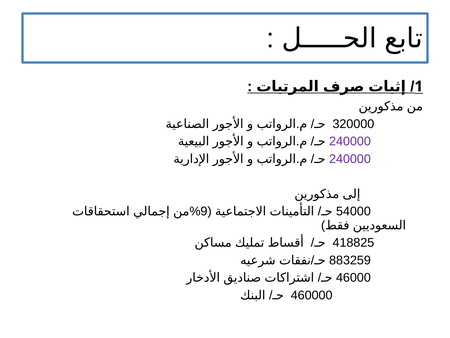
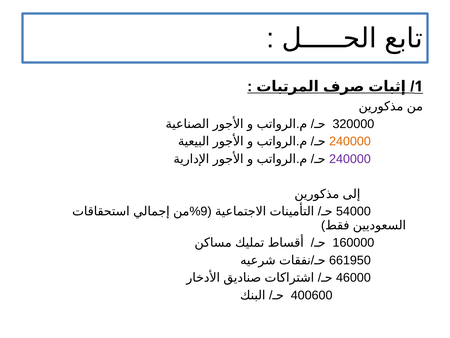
240000 at (350, 141) colour: purple -> orange
418825: 418825 -> 160000
883259: 883259 -> 661950
460000: 460000 -> 400600
